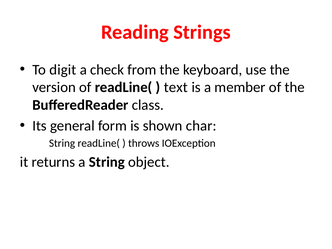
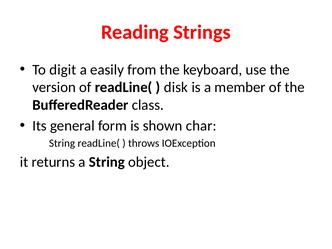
check: check -> easily
text: text -> disk
